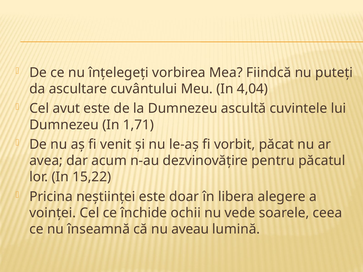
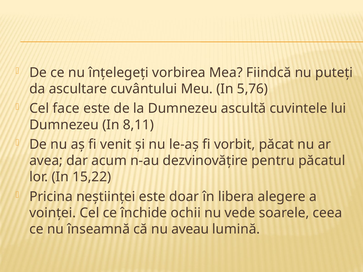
4,04: 4,04 -> 5,76
avut: avut -> face
1,71: 1,71 -> 8,11
